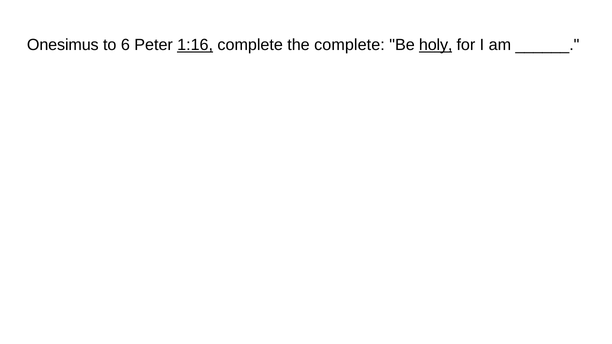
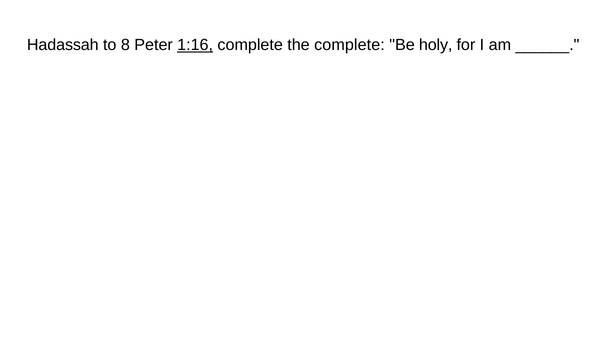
Onesimus: Onesimus -> Hadassah
6: 6 -> 8
holy underline: present -> none
